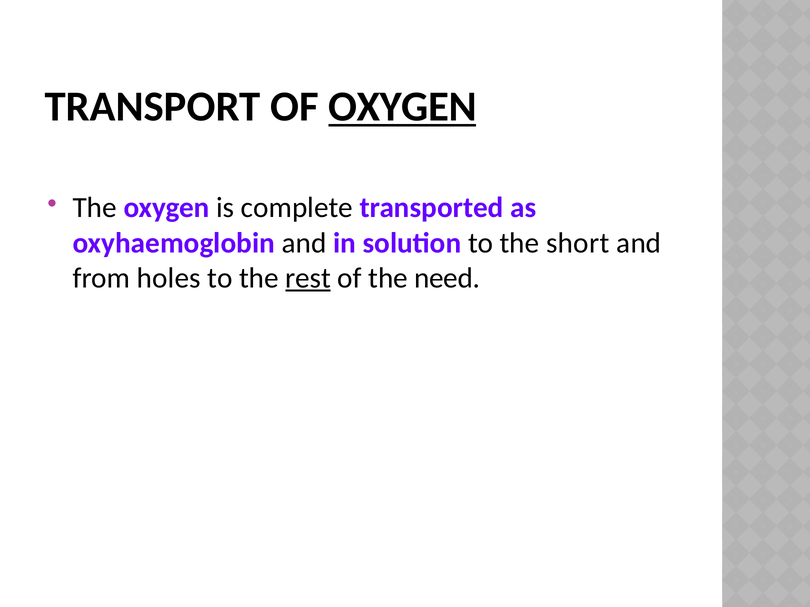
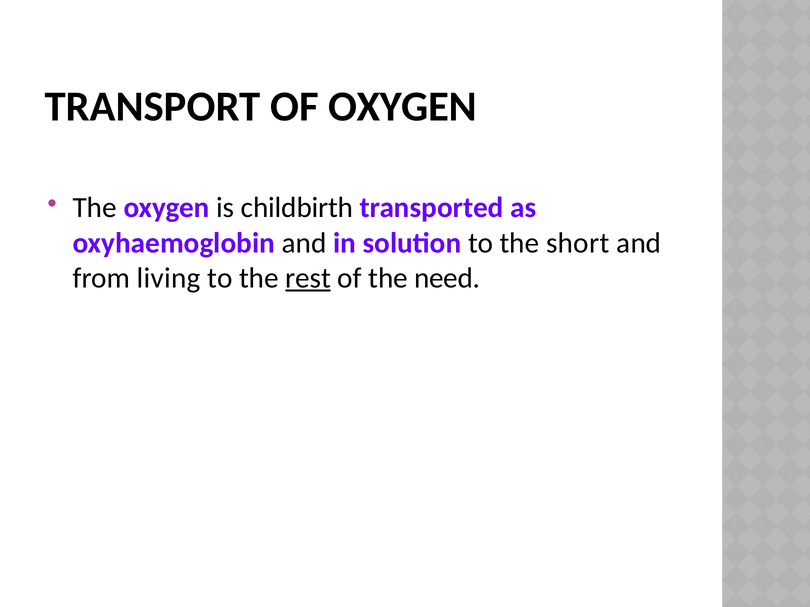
OXYGEN at (402, 107) underline: present -> none
complete: complete -> childbirth
holes: holes -> living
